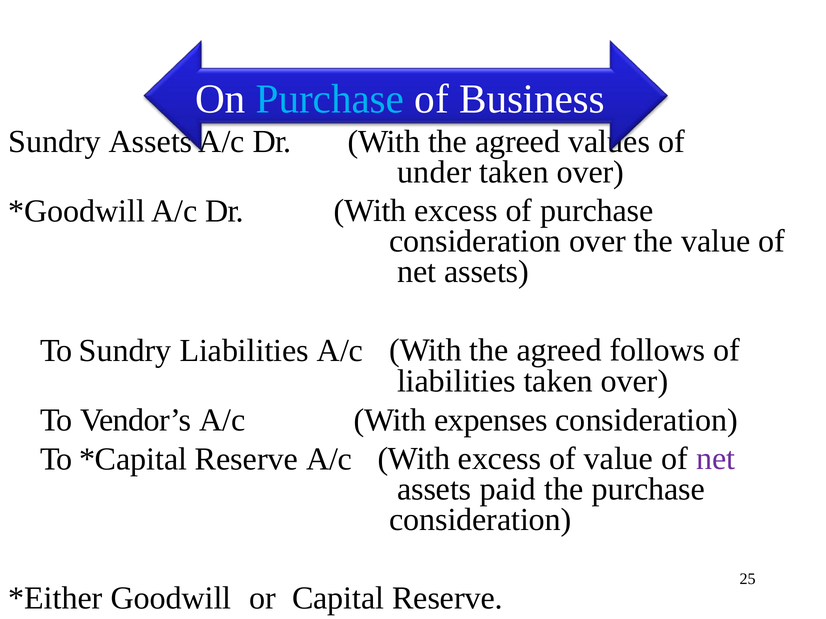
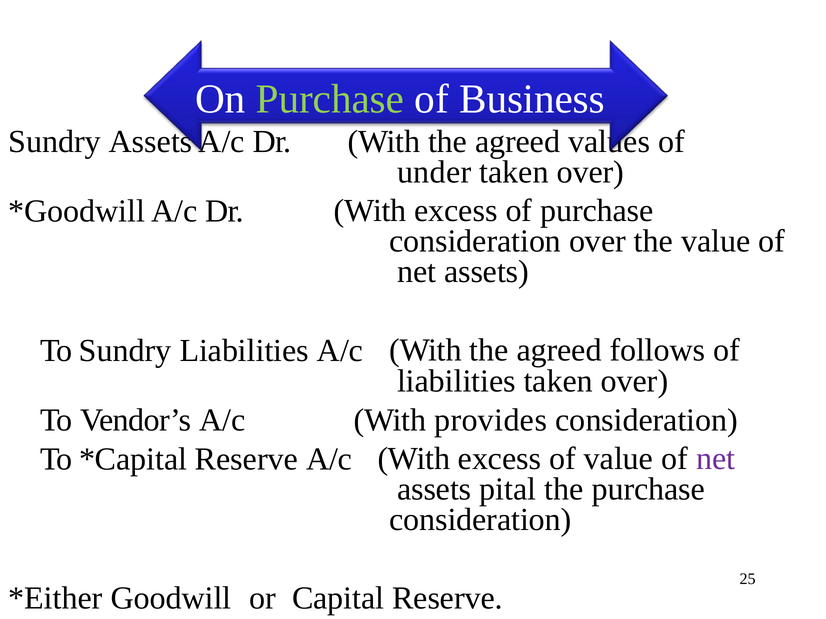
Purchase at (330, 99) colour: light blue -> light green
expenses: expenses -> provides
paid: paid -> pital
